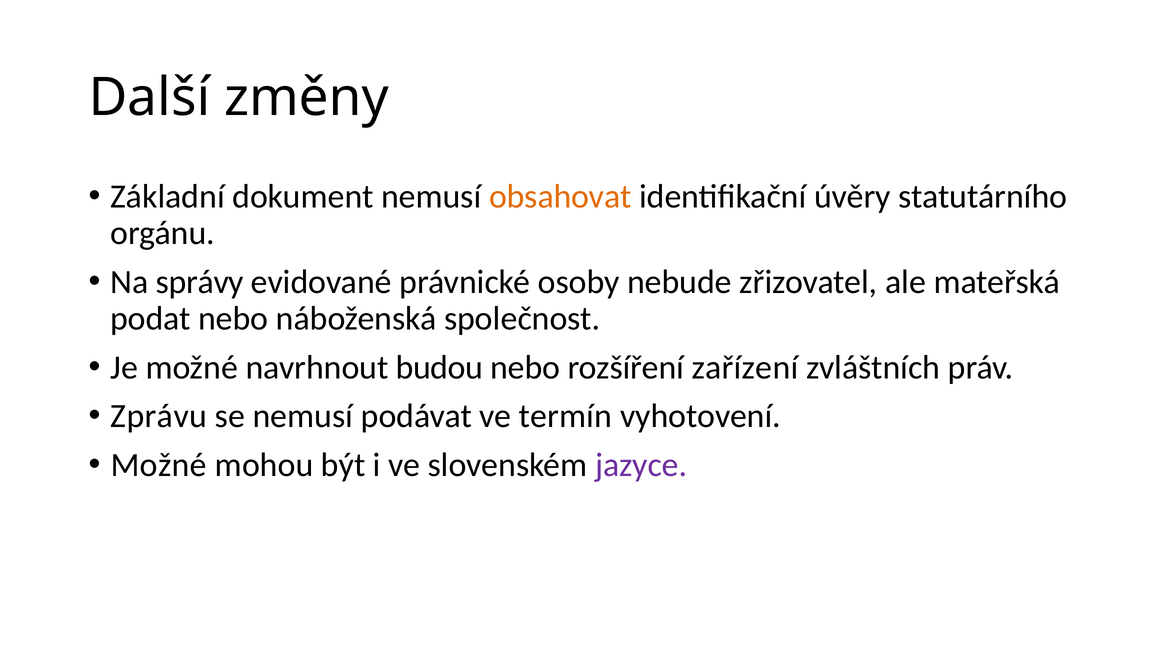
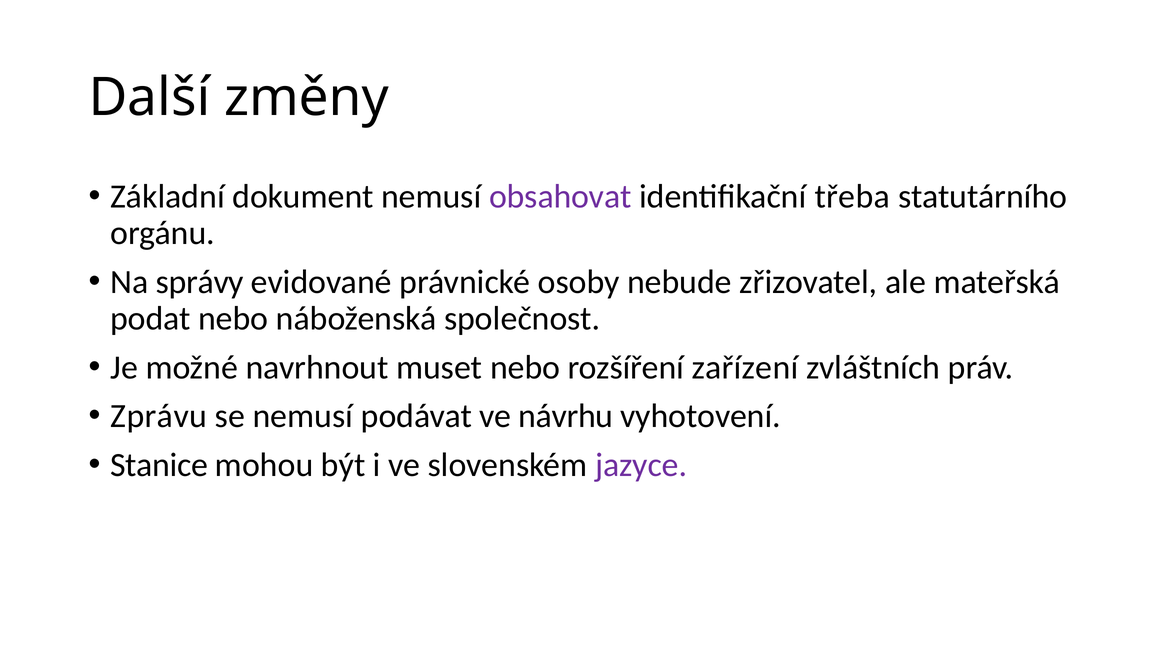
obsahovat colour: orange -> purple
úvěry: úvěry -> třeba
budou: budou -> muset
termín: termín -> návrhu
Možné at (159, 465): Možné -> Stanice
